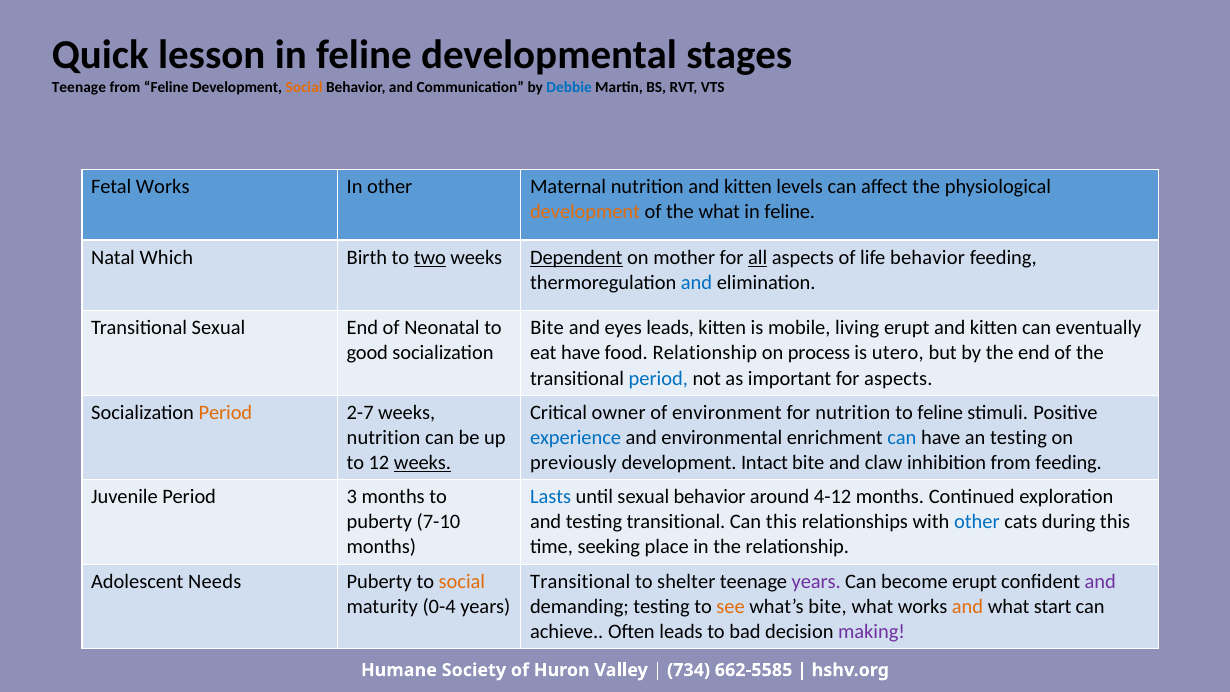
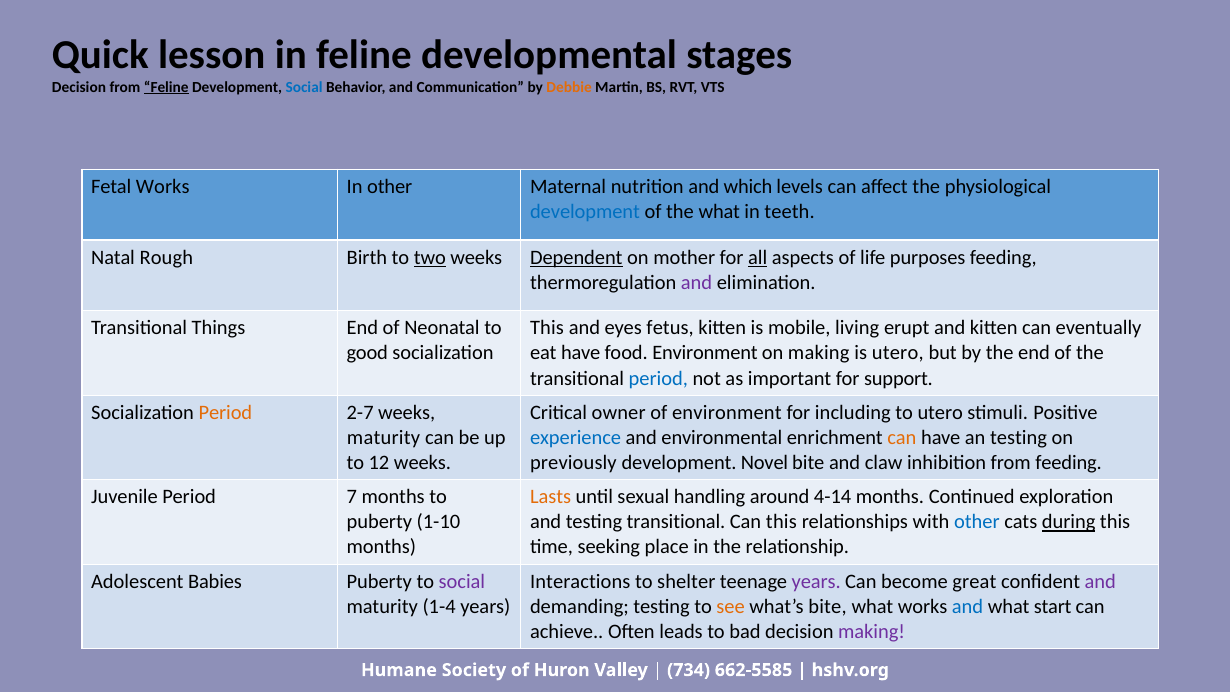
Teenage at (79, 87): Teenage -> Decision
Feline at (166, 87) underline: none -> present
Social at (304, 87) colour: orange -> blue
Debbie colour: blue -> orange
nutrition and kitten: kitten -> which
development at (585, 212) colour: orange -> blue
feline at (790, 212): feline -> teeth
Which: Which -> Rough
life behavior: behavior -> purposes
and at (697, 282) colour: blue -> purple
Transitional Sexual: Sexual -> Things
Bite at (547, 328): Bite -> This
eyes leads: leads -> fetus
food Relationship: Relationship -> Environment
on process: process -> making
for aspects: aspects -> support
for nutrition: nutrition -> including
to feline: feline -> utero
nutrition at (384, 438): nutrition -> maturity
can at (902, 438) colour: blue -> orange
weeks at (422, 463) underline: present -> none
Intact: Intact -> Novel
3: 3 -> 7
Lasts colour: blue -> orange
sexual behavior: behavior -> handling
4-12: 4-12 -> 4-14
7-10: 7-10 -> 1-10
during underline: none -> present
Needs: Needs -> Babies
social at (462, 581) colour: orange -> purple
Transitional at (580, 581): Transitional -> Interactions
become erupt: erupt -> great
0-4: 0-4 -> 1-4
and at (968, 606) colour: orange -> blue
